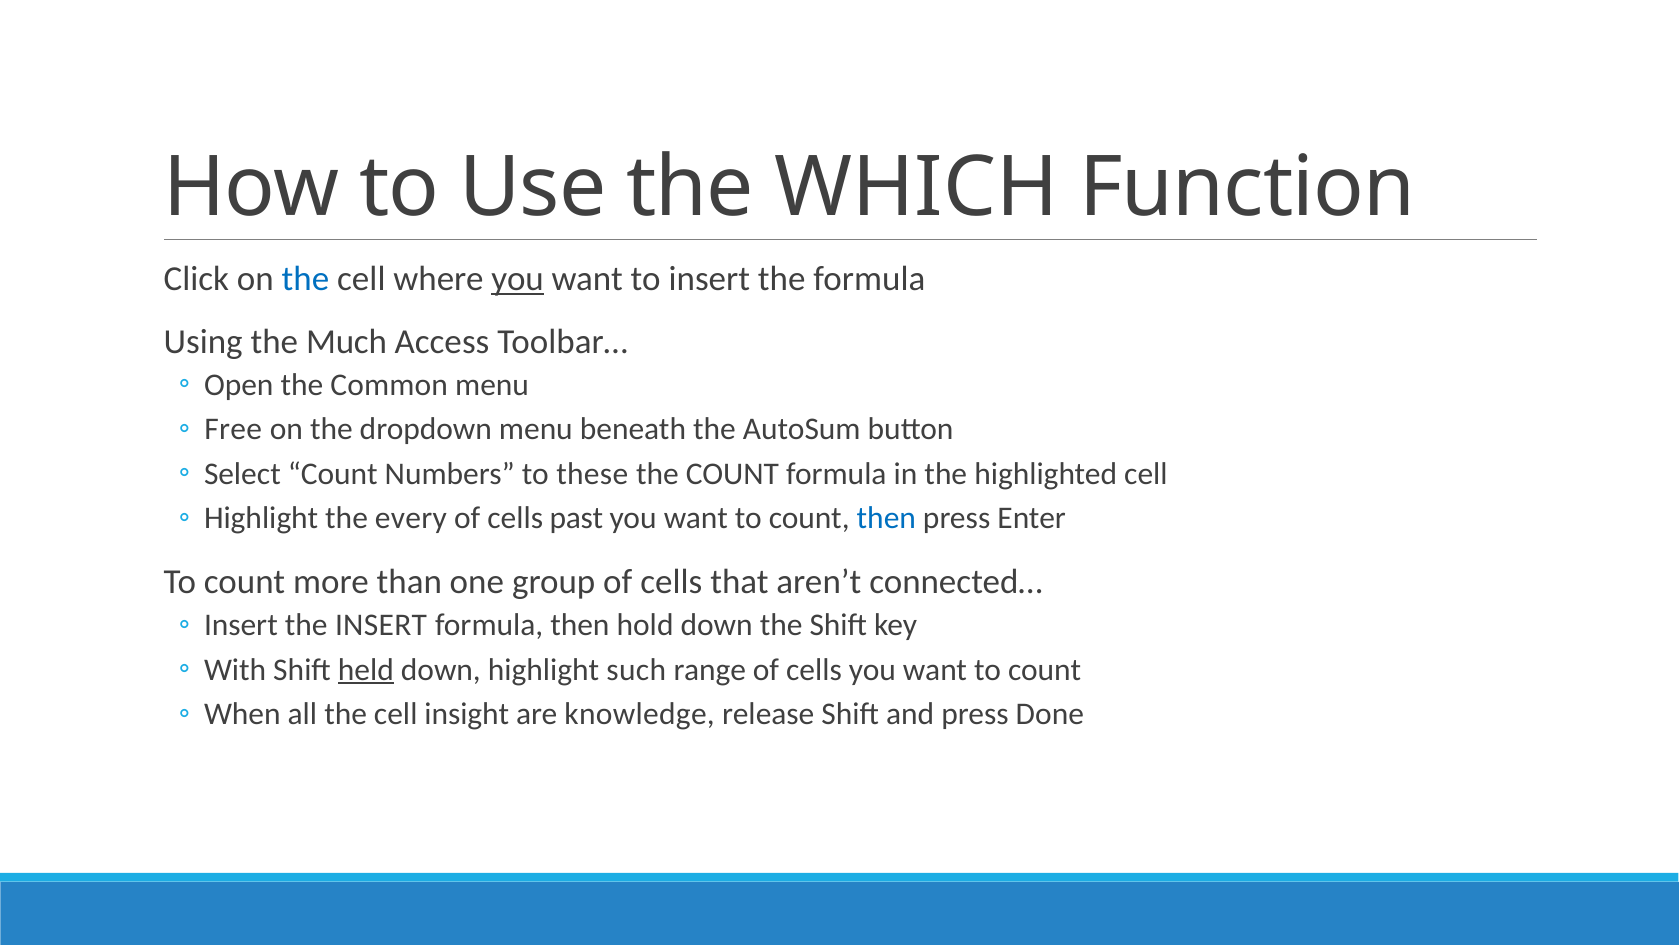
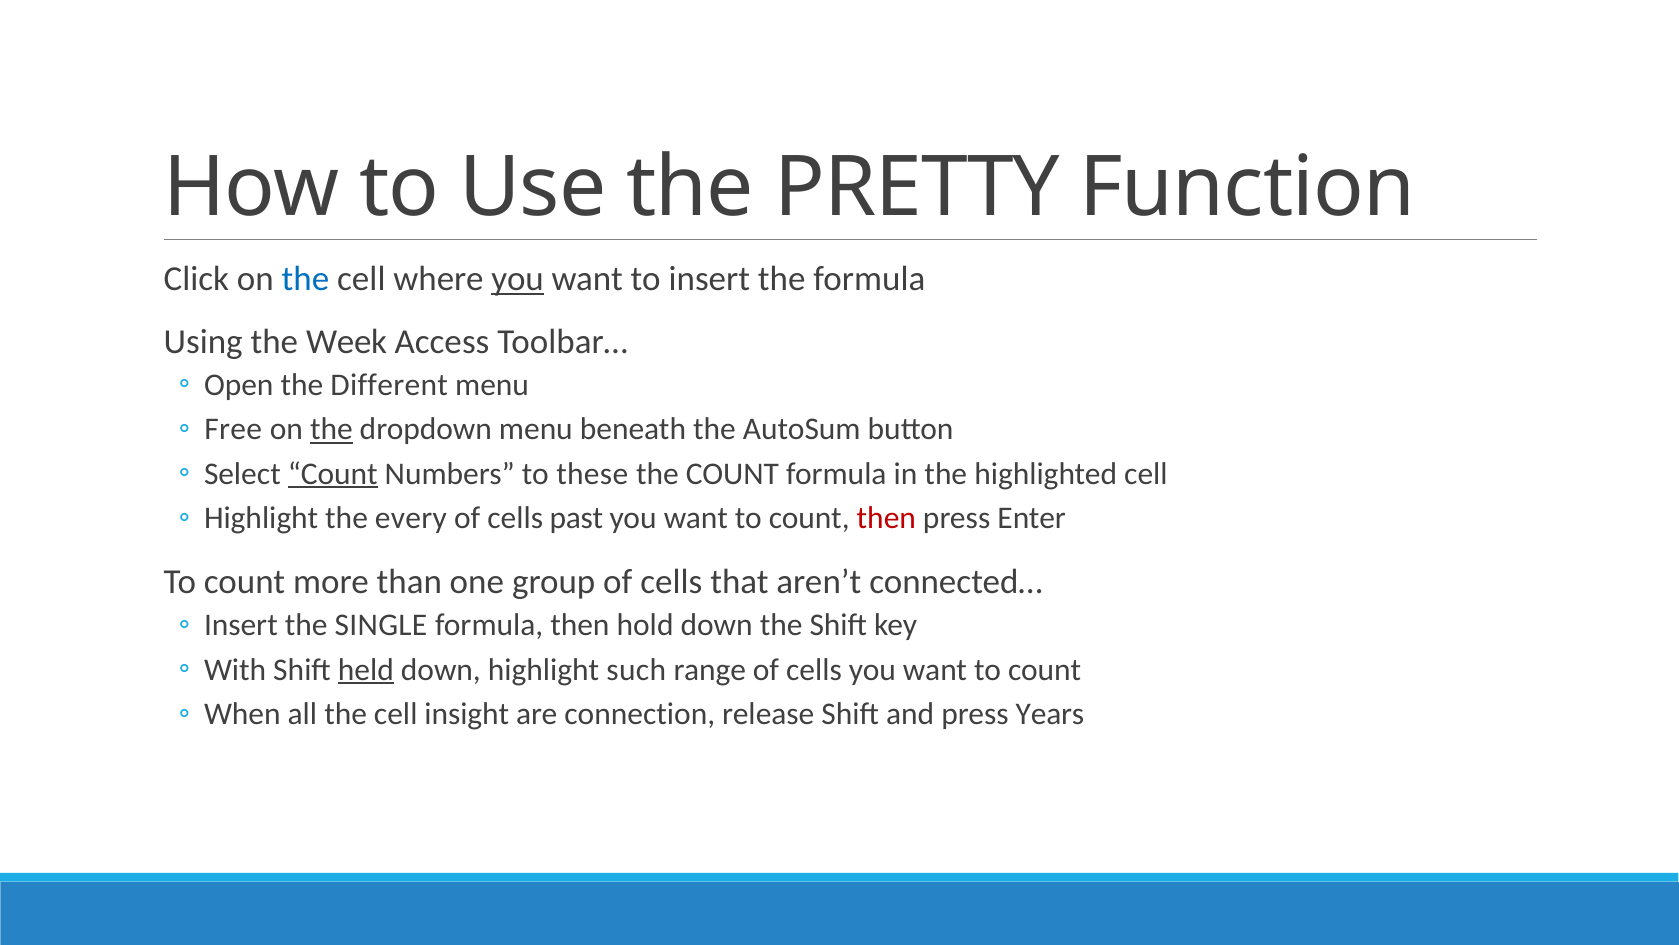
WHICH: WHICH -> PRETTY
Much: Much -> Week
Common: Common -> Different
the at (331, 429) underline: none -> present
Count at (333, 473) underline: none -> present
then at (886, 518) colour: blue -> red
the INSERT: INSERT -> SINGLE
knowledge: knowledge -> connection
Done: Done -> Years
